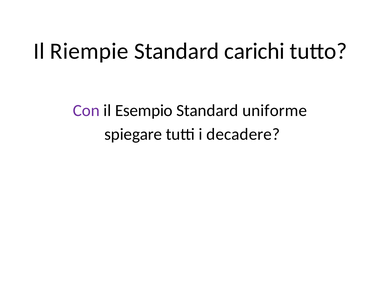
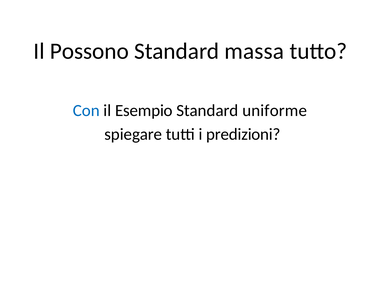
Riempie: Riempie -> Possono
carichi: carichi -> massa
Con colour: purple -> blue
decadere: decadere -> predizioni
